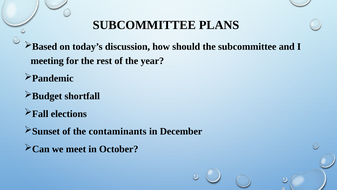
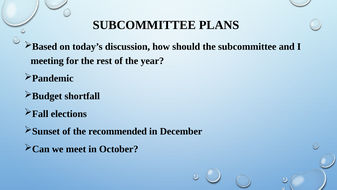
contaminants: contaminants -> recommended
